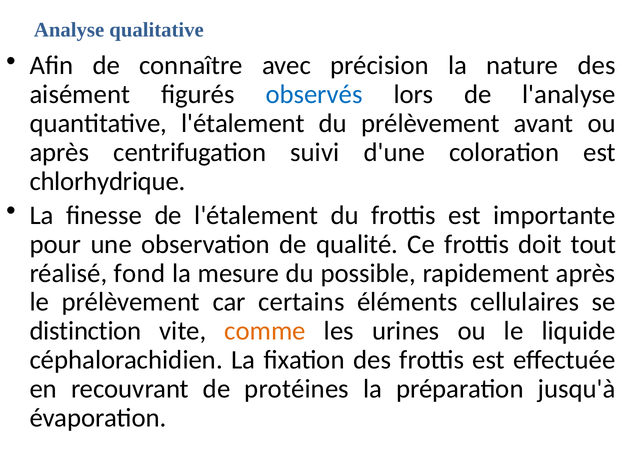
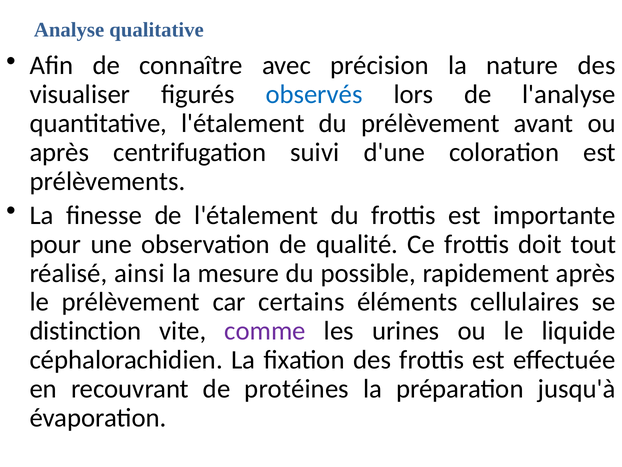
aisément: aisément -> visualiser
chlorhydrique: chlorhydrique -> prélèvements
fond: fond -> ainsi
comme colour: orange -> purple
